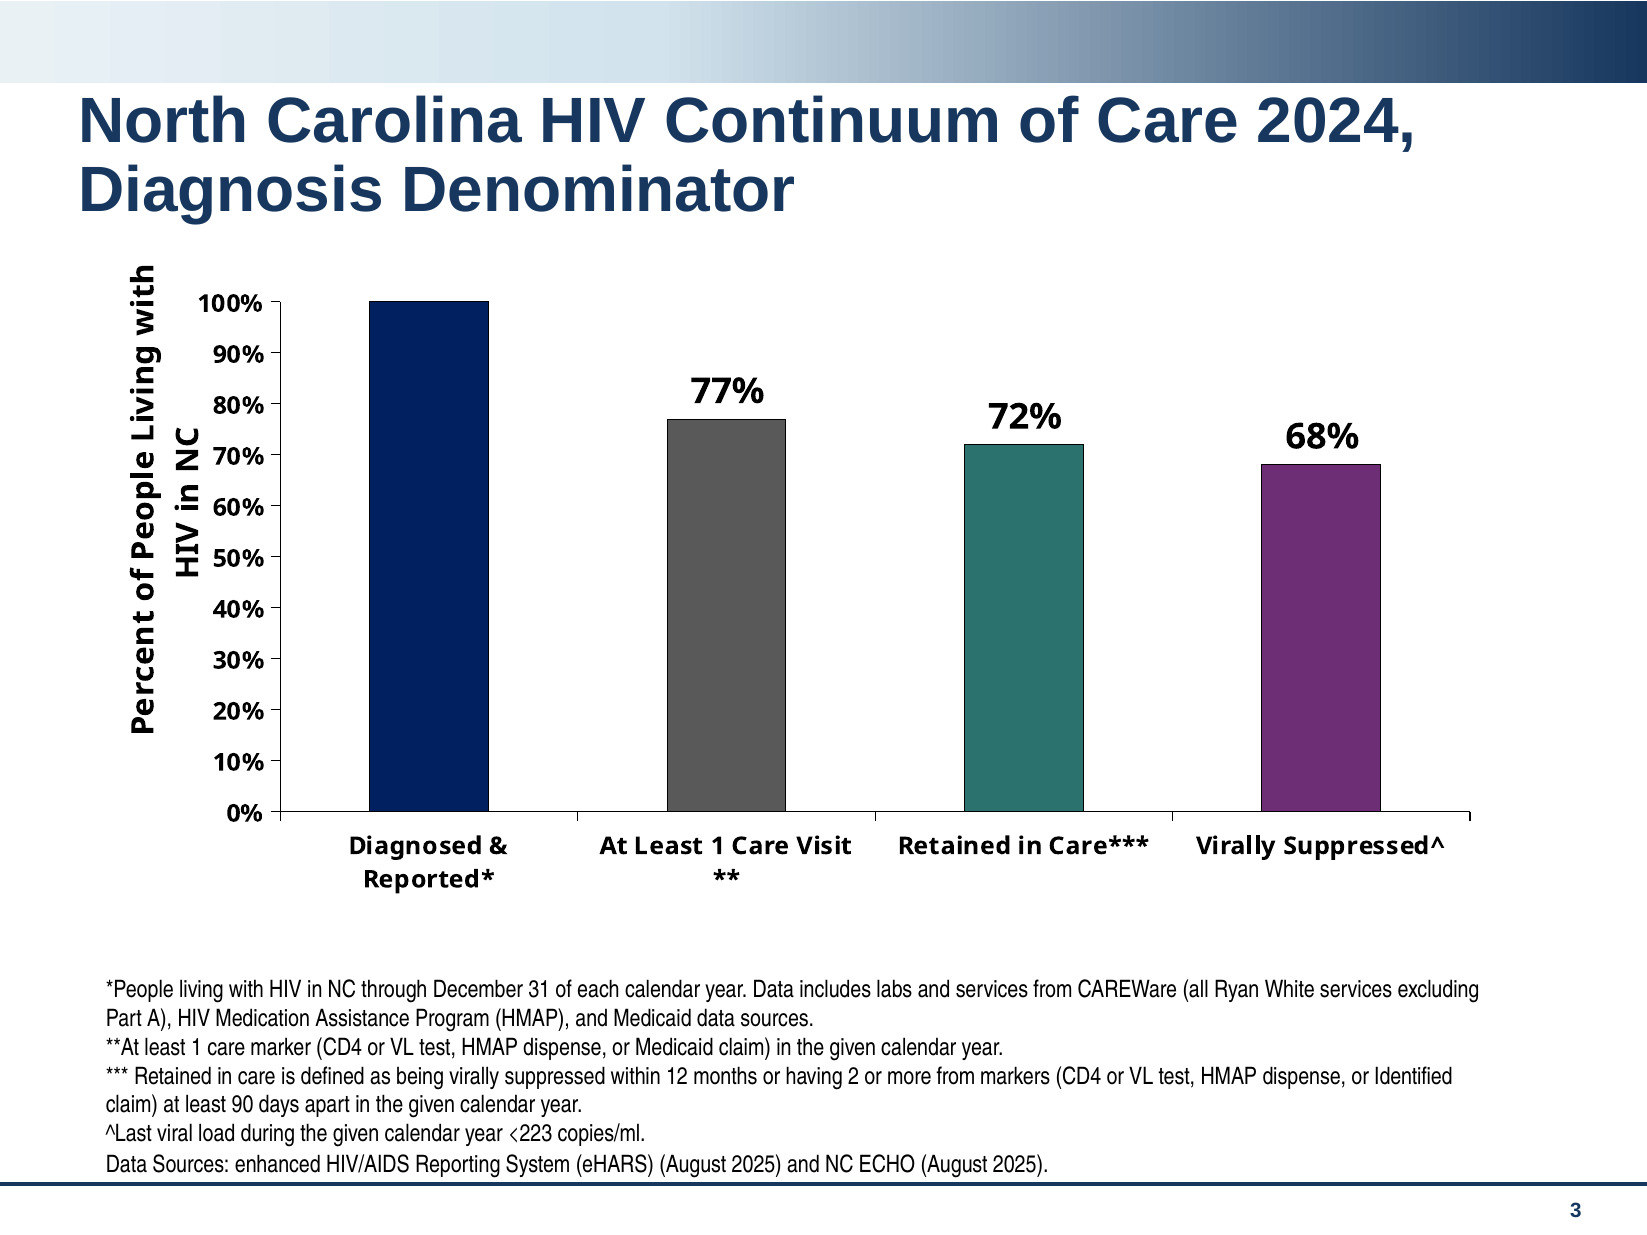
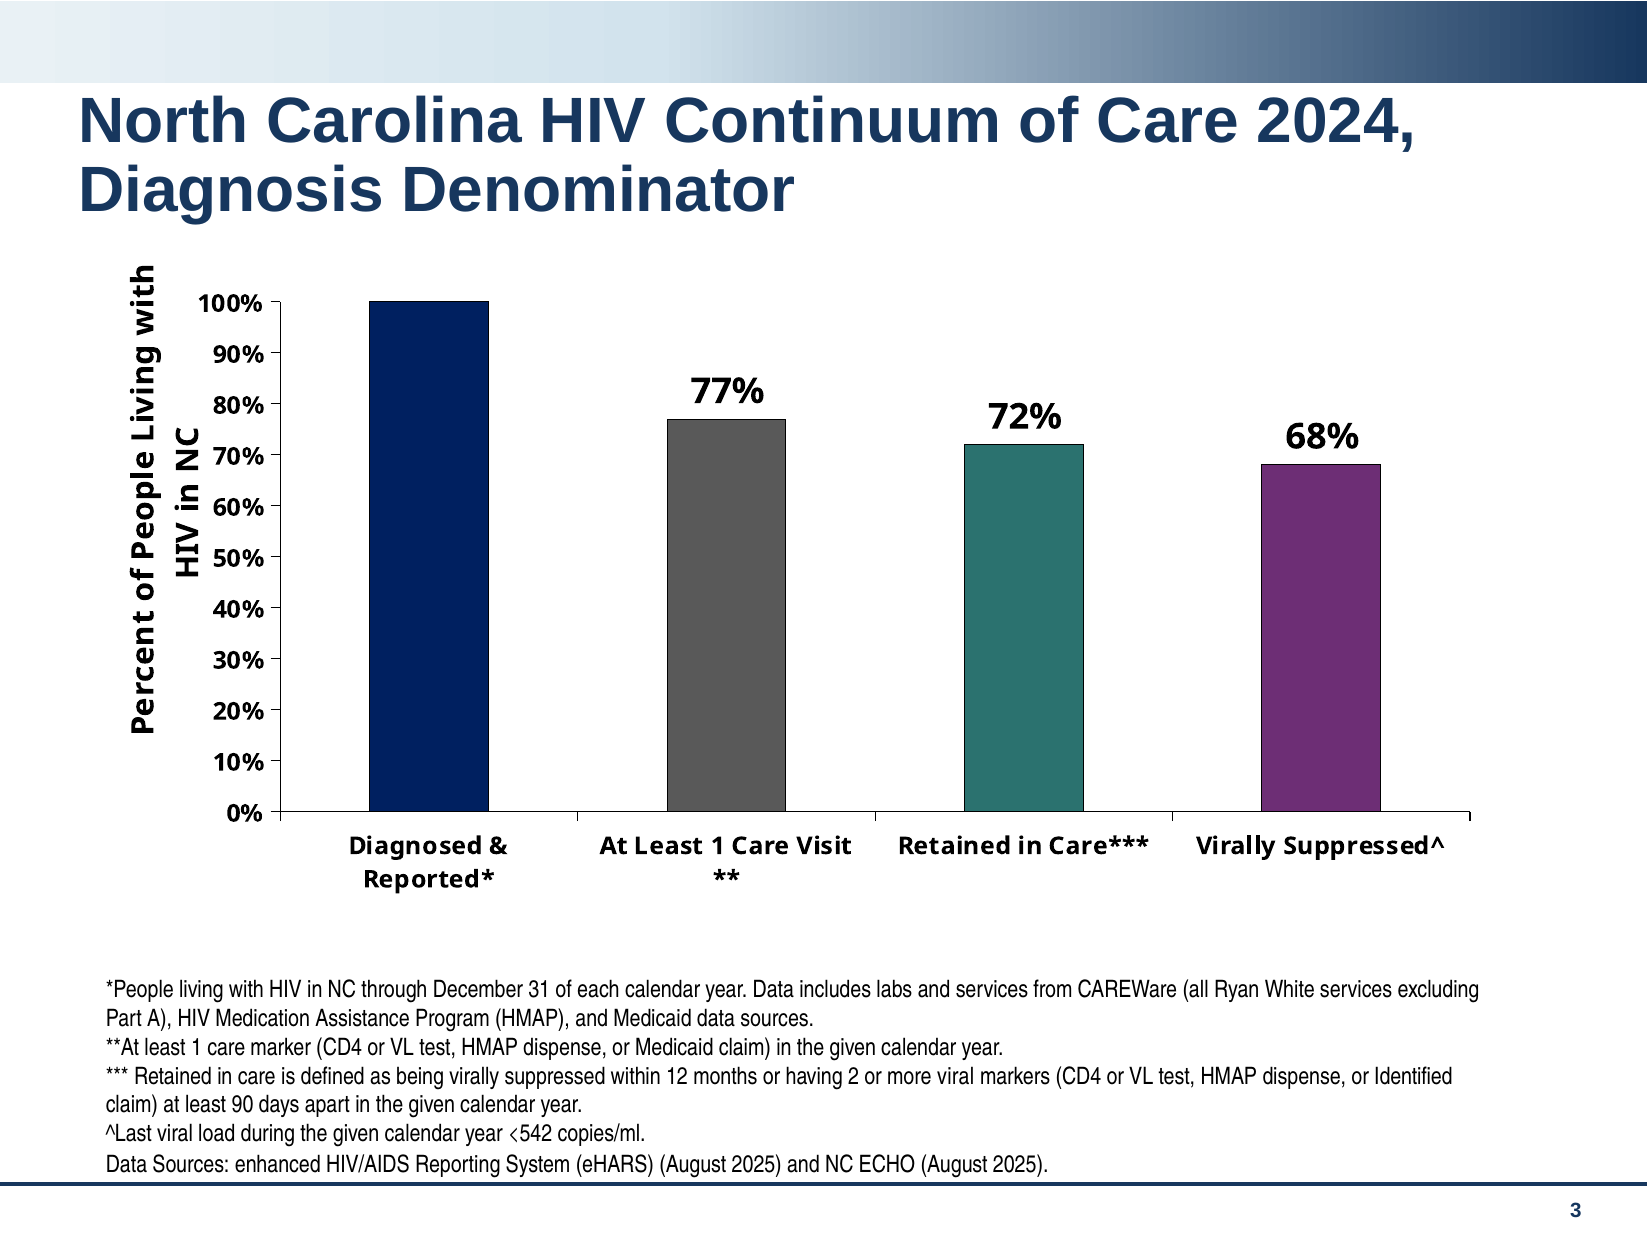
more from: from -> viral
<223: <223 -> <542
